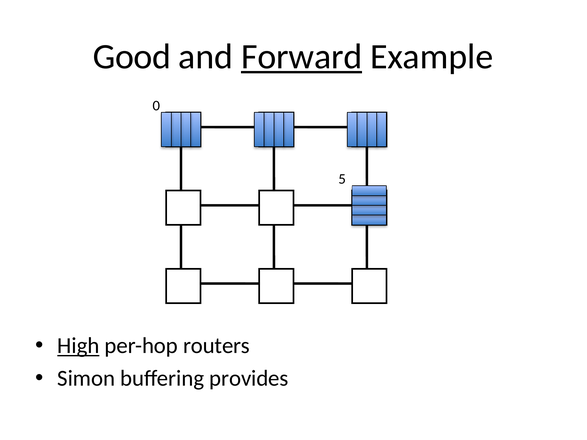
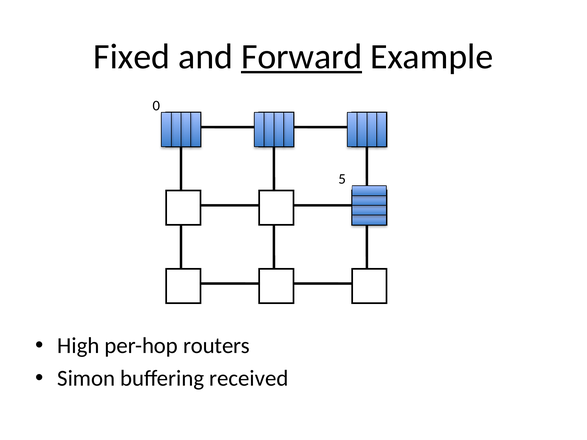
Good: Good -> Fixed
High underline: present -> none
provides: provides -> received
